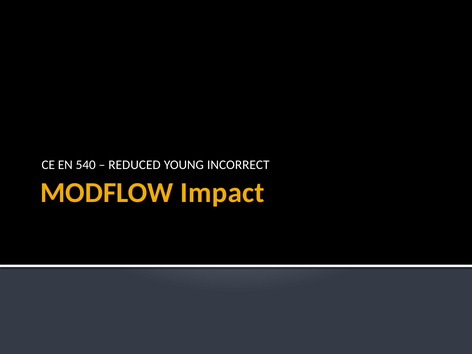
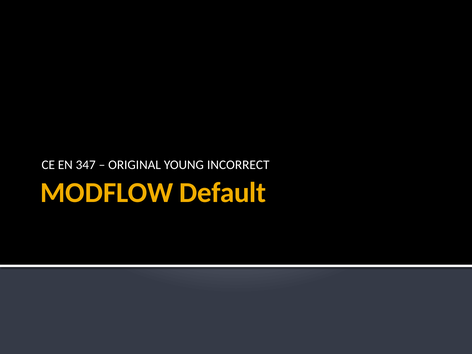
540: 540 -> 347
REDUCED: REDUCED -> ORIGINAL
Impact: Impact -> Default
